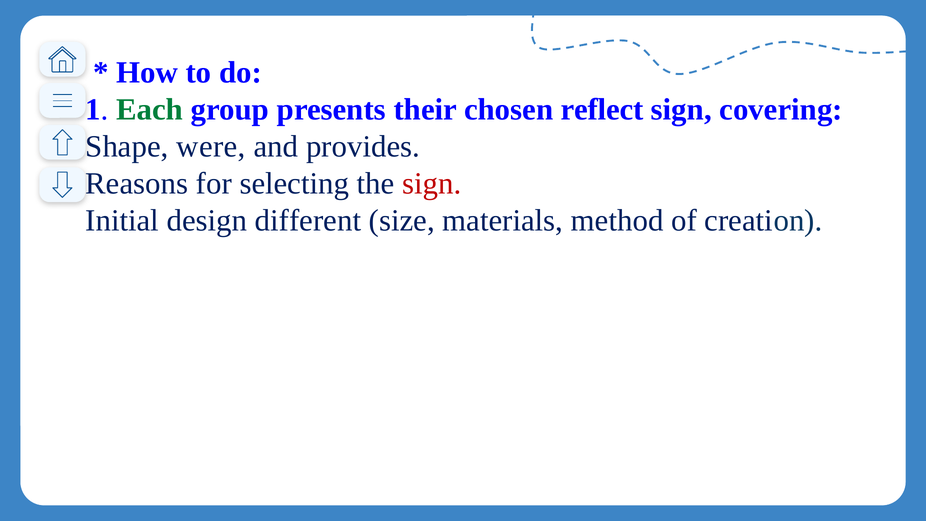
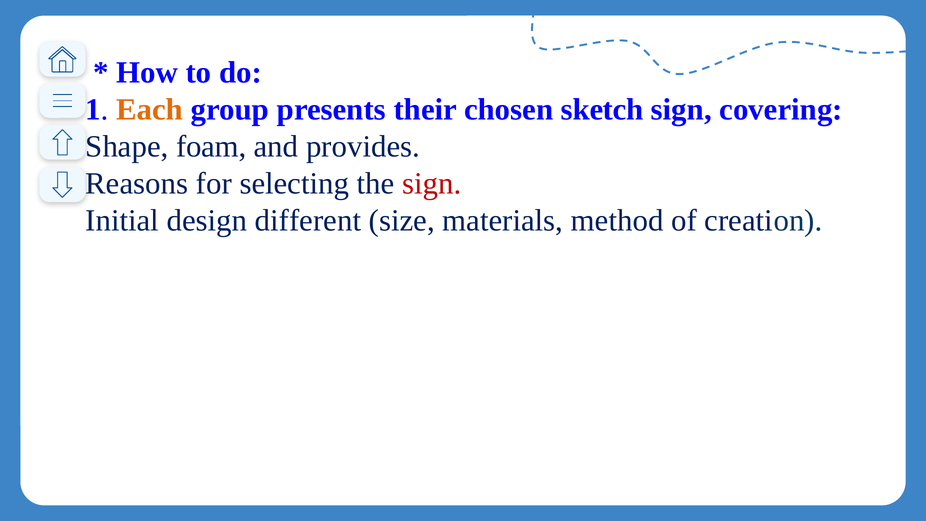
Each colour: green -> orange
reflect: reflect -> sketch
were: were -> foam
